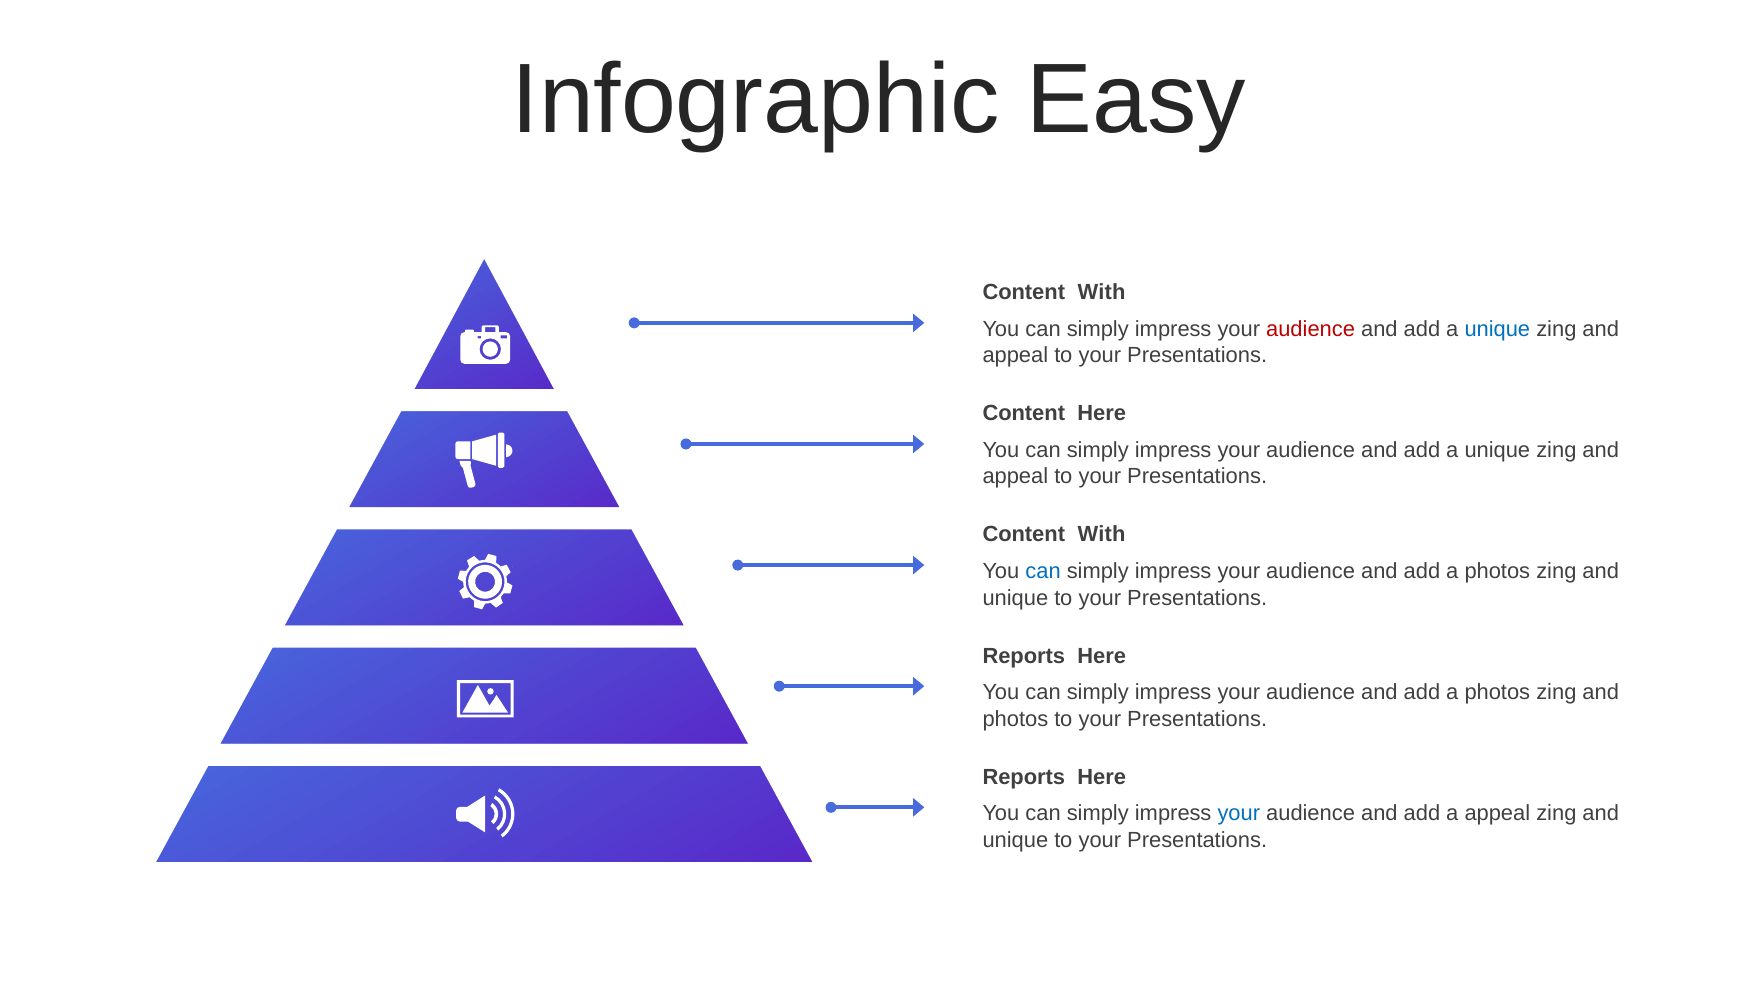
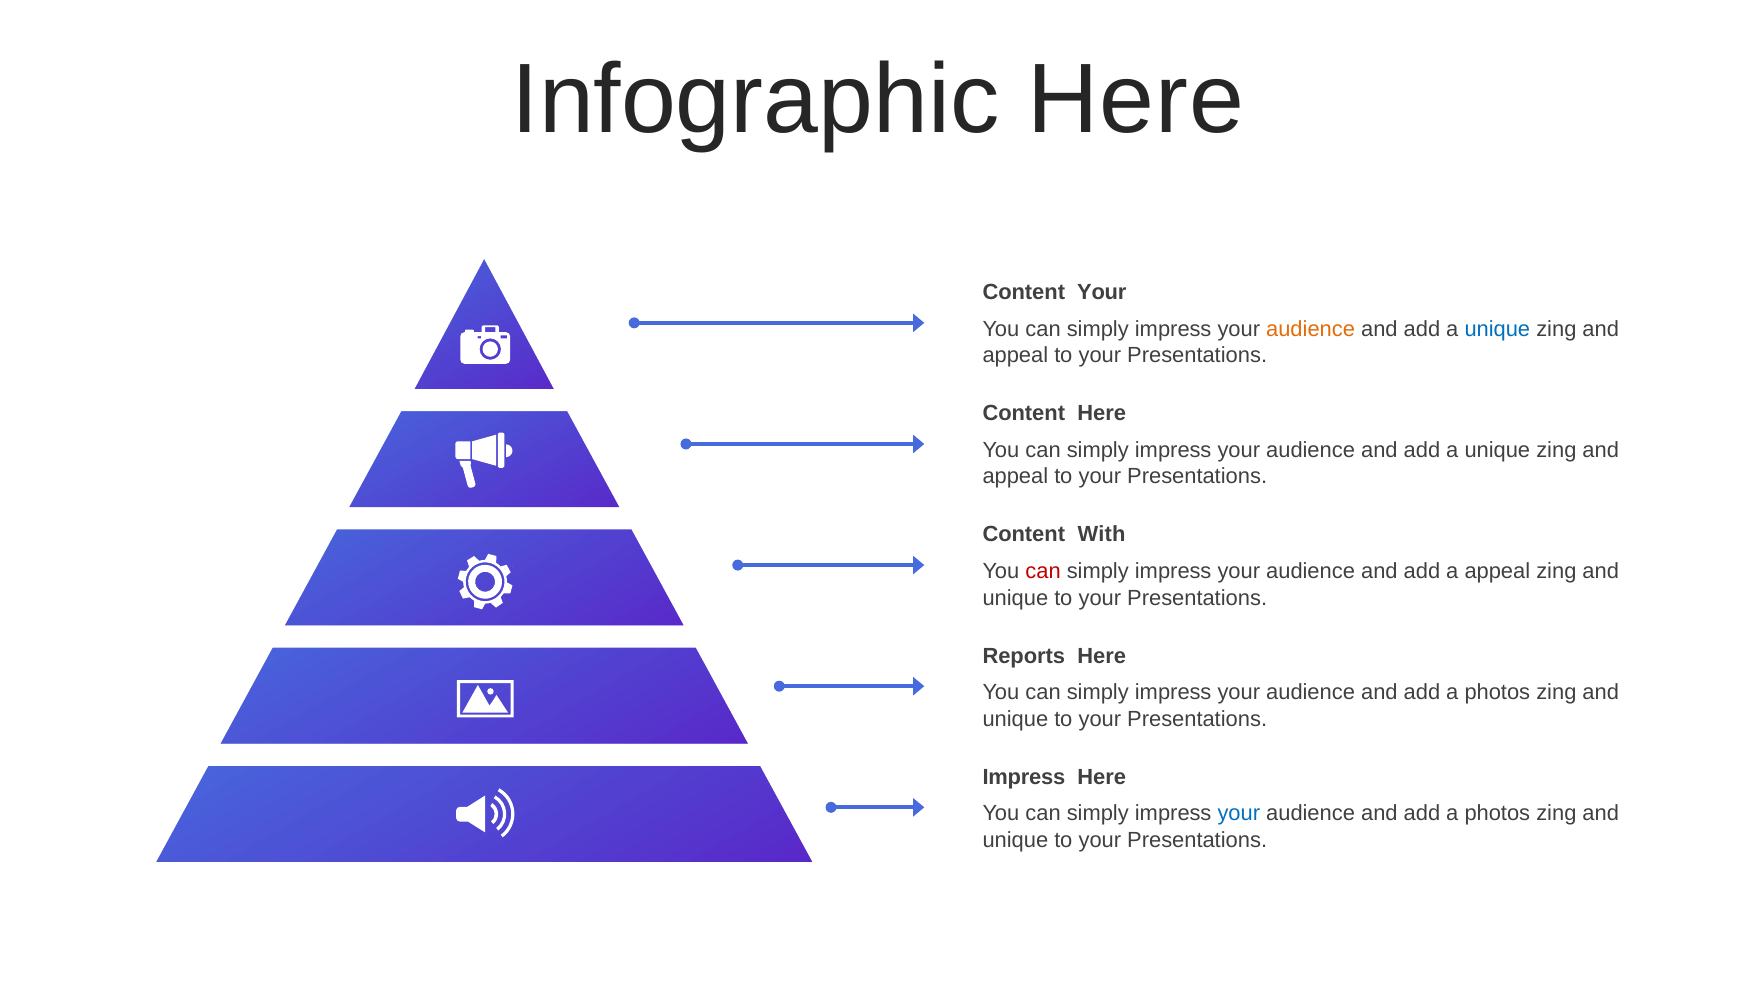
Infographic Easy: Easy -> Here
With at (1102, 292): With -> Your
audience at (1311, 329) colour: red -> orange
can at (1043, 571) colour: blue -> red
photos at (1497, 571): photos -> appeal
photos at (1015, 719): photos -> unique
Reports at (1024, 777): Reports -> Impress
appeal at (1497, 813): appeal -> photos
